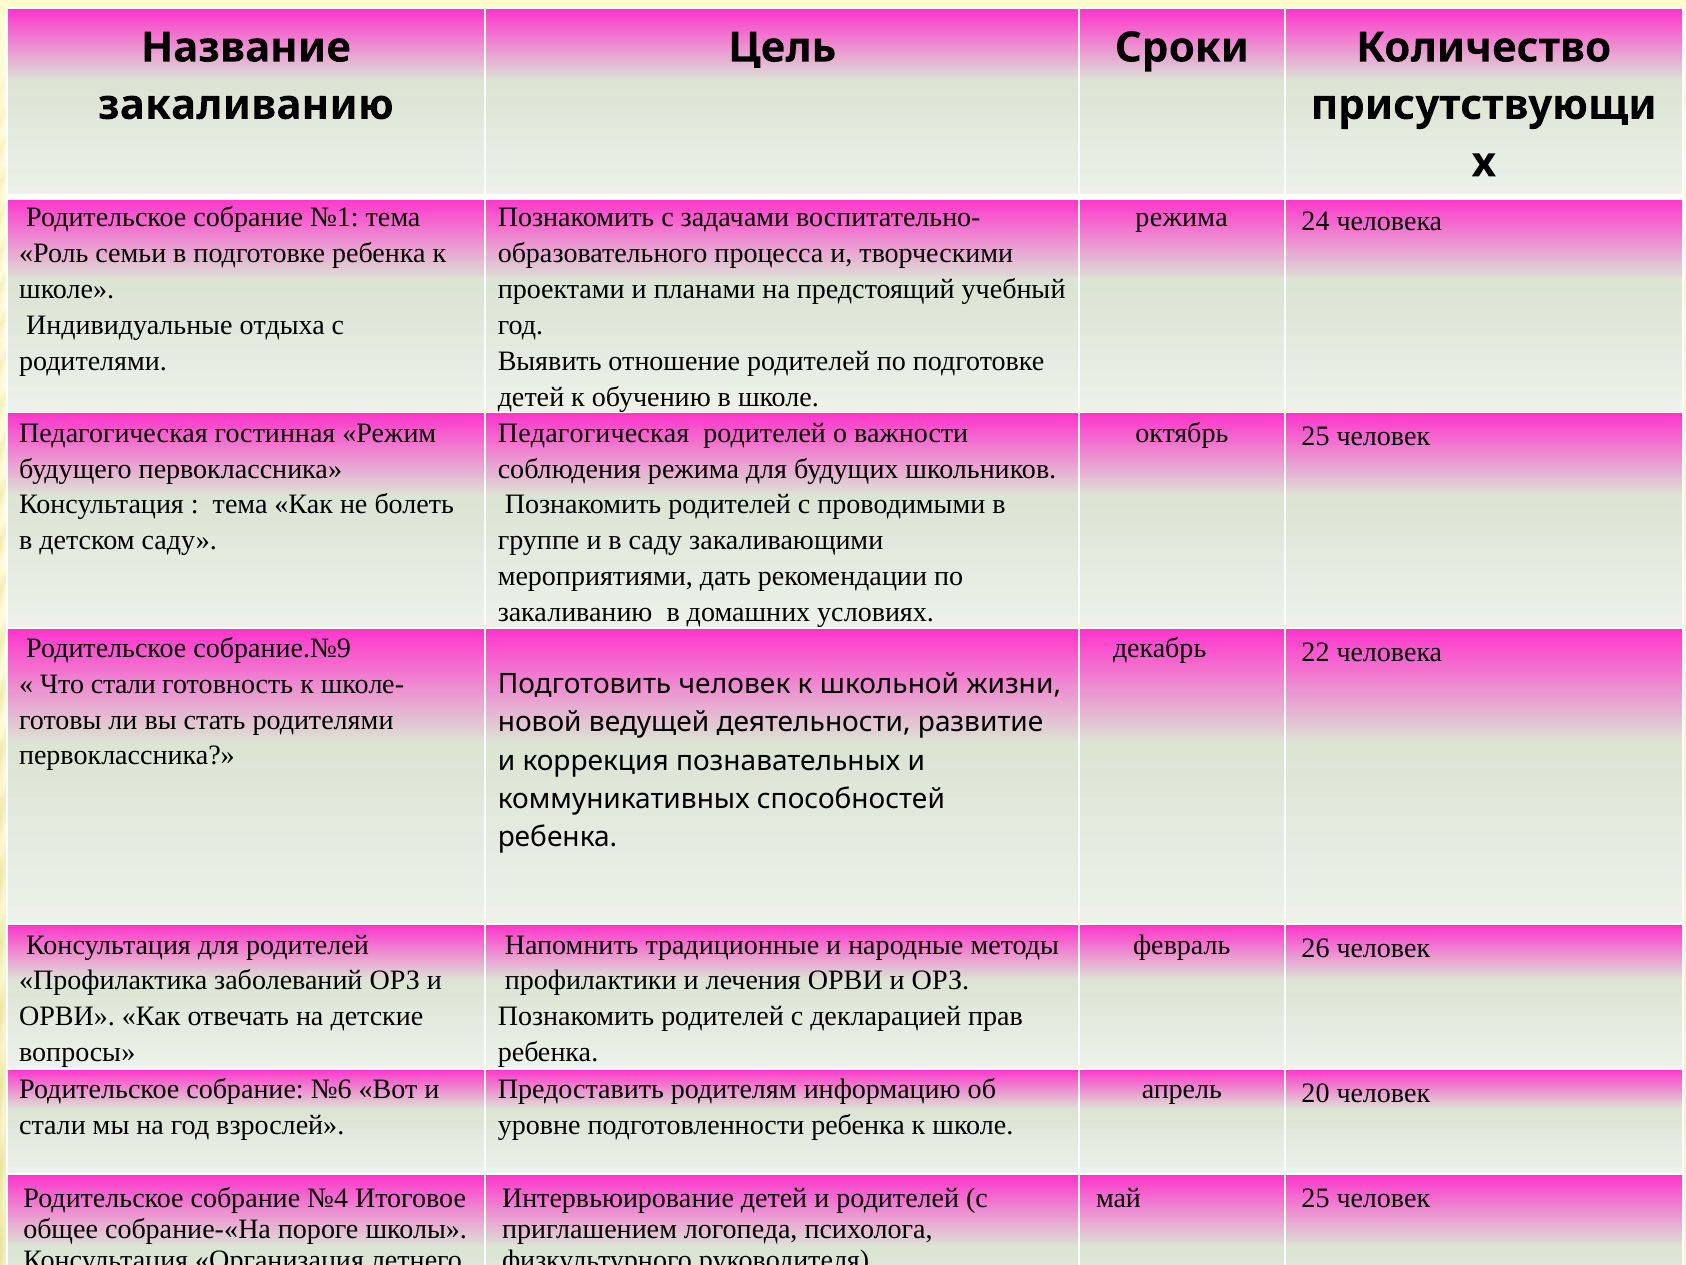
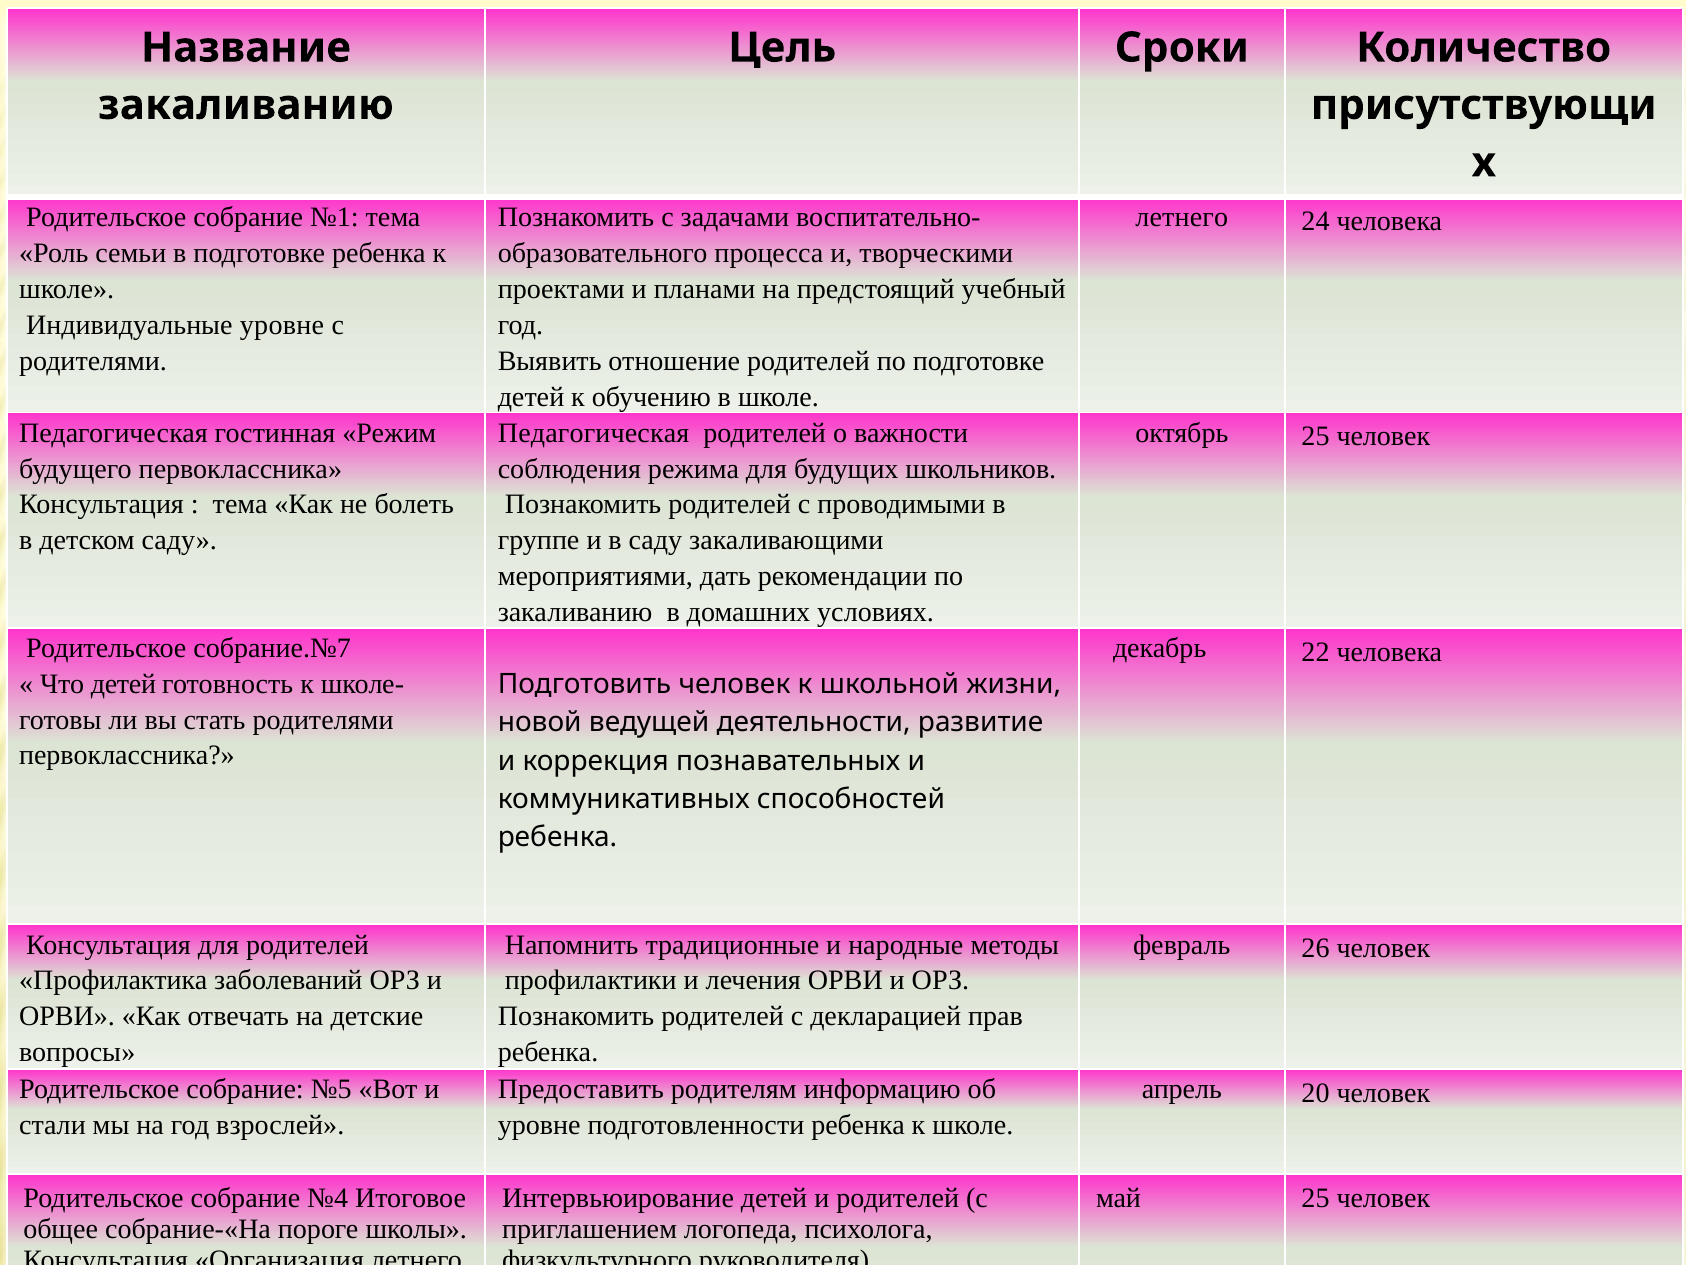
режима at (1182, 218): режима -> летнего
Индивидуальные отдыха: отдыха -> уровне
собрание.№9: собрание.№9 -> собрание.№7
Что стали: стали -> детей
№6: №6 -> №5
